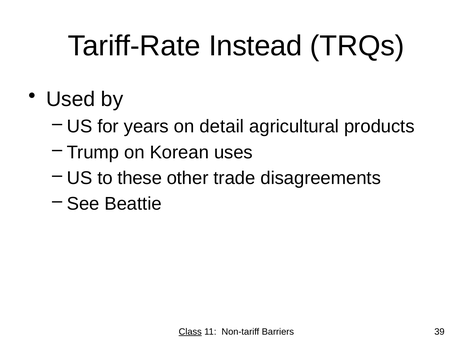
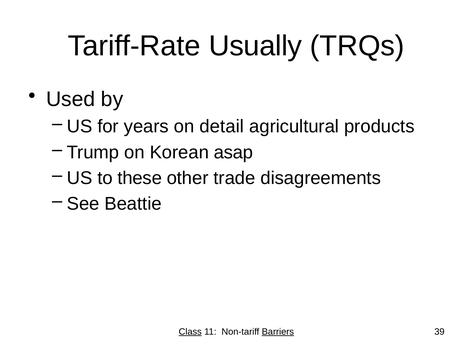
Instead: Instead -> Usually
uses: uses -> asap
Barriers underline: none -> present
